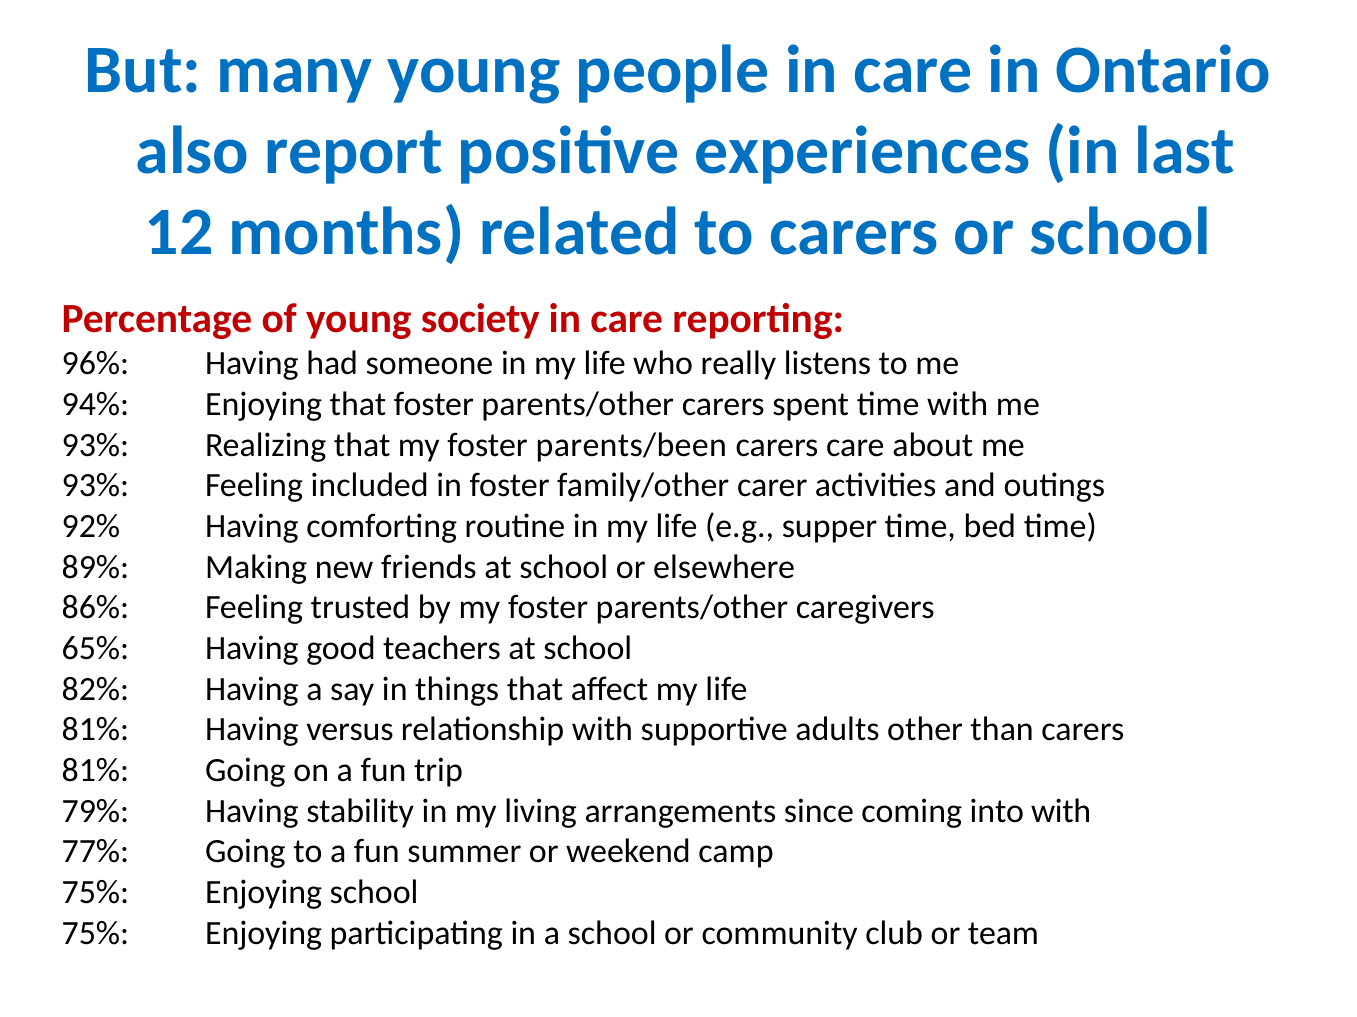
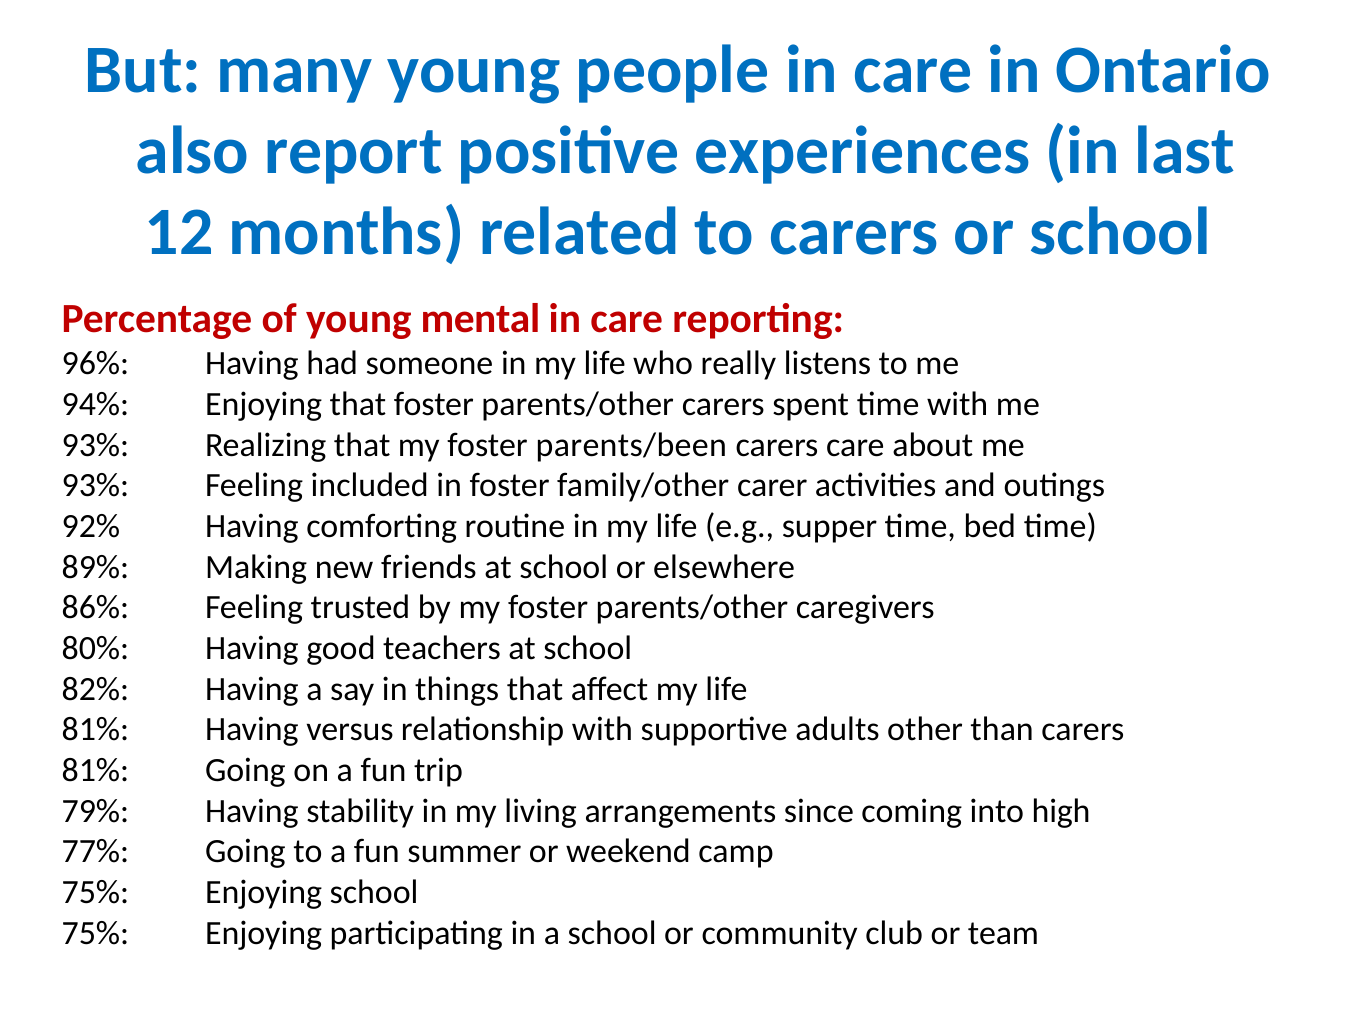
society: society -> mental
65%: 65% -> 80%
into with: with -> high
